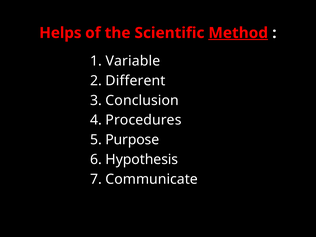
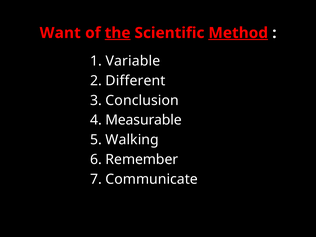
Helps: Helps -> Want
the underline: none -> present
Procedures: Procedures -> Measurable
Purpose: Purpose -> Walking
Hypothesis: Hypothesis -> Remember
